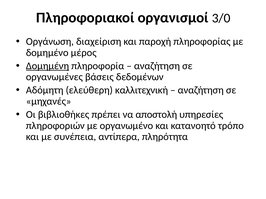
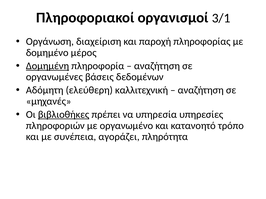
3/0: 3/0 -> 3/1
βιβλιοθήκες underline: none -> present
αποστολή: αποστολή -> υπηρεσία
αντίπερα: αντίπερα -> αγοράζει
